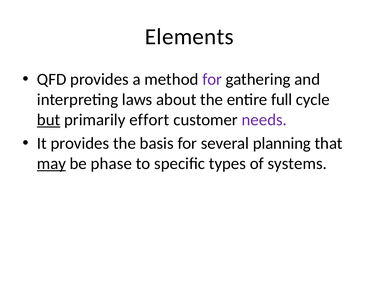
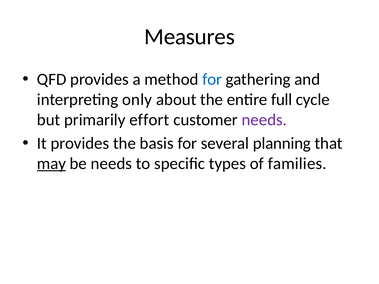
Elements: Elements -> Measures
for at (212, 80) colour: purple -> blue
laws: laws -> only
but underline: present -> none
be phase: phase -> needs
systems: systems -> families
